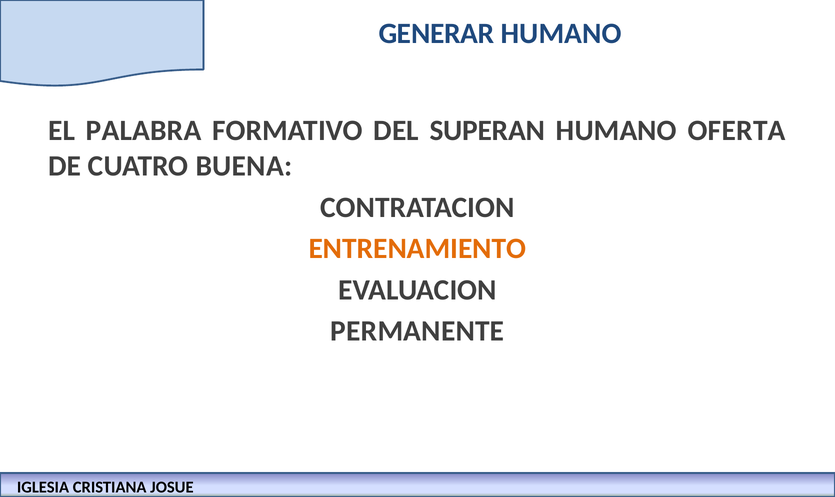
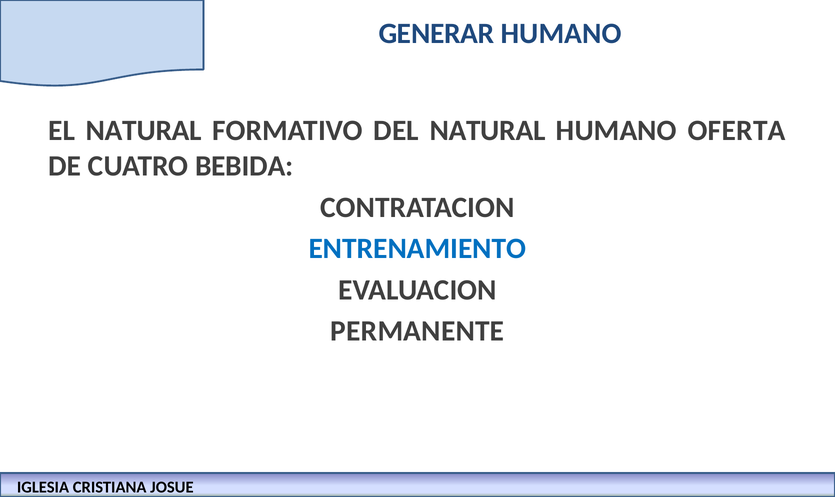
EL PALABRA: PALABRA -> NATURAL
DEL SUPERAN: SUPERAN -> NATURAL
BUENA: BUENA -> BEBIDA
ENTRENAMIENTO colour: orange -> blue
